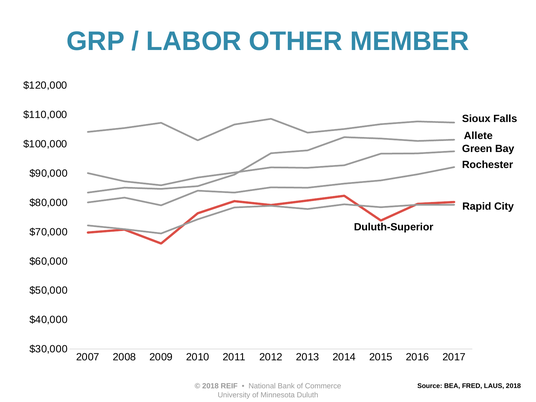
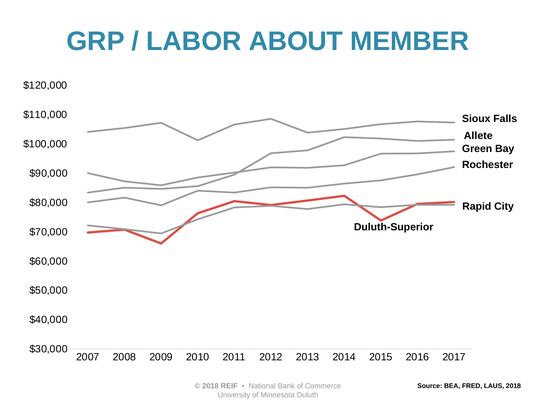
OTHER: OTHER -> ABOUT
